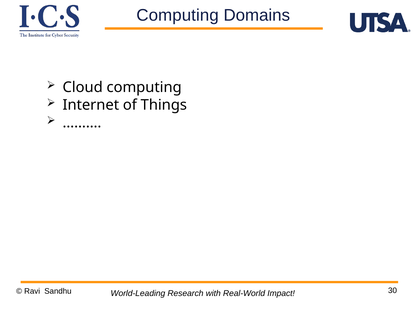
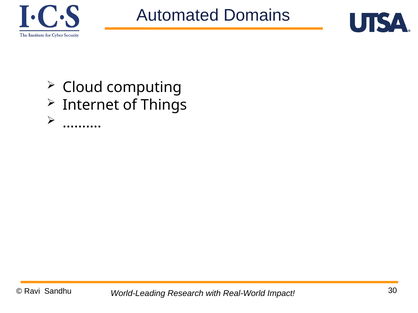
Computing at (178, 15): Computing -> Automated
